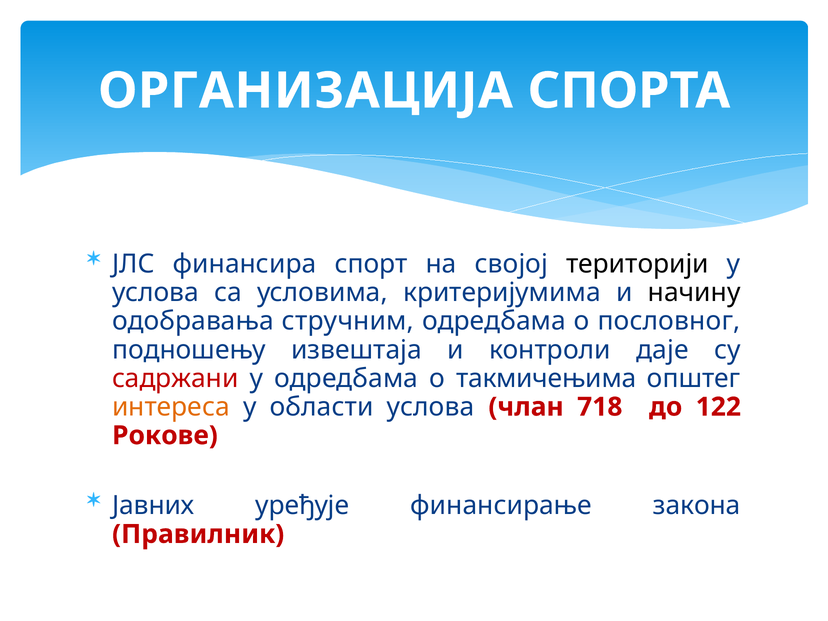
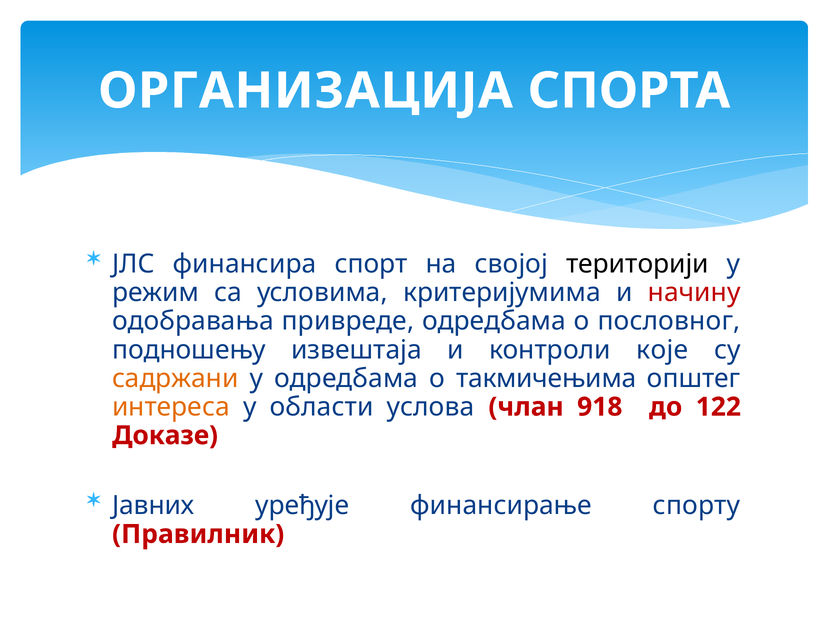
услова at (155, 293): услова -> режим
начину colour: black -> red
стручним: стручним -> привреде
даје: даје -> које
садржани colour: red -> orange
718: 718 -> 918
Рокове: Рокове -> Доказе
закона: закона -> спорту
